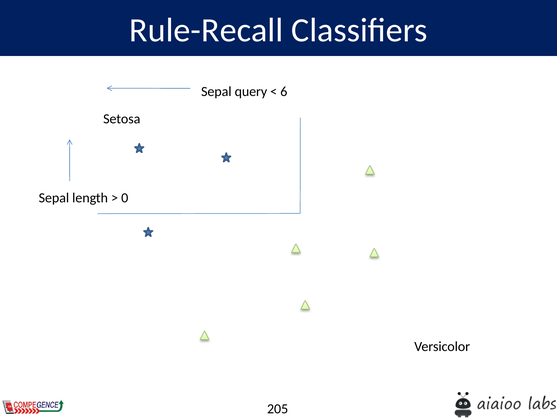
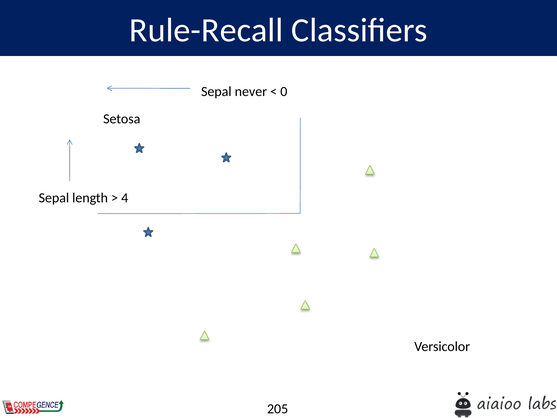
query: query -> never
6: 6 -> 0
0: 0 -> 4
